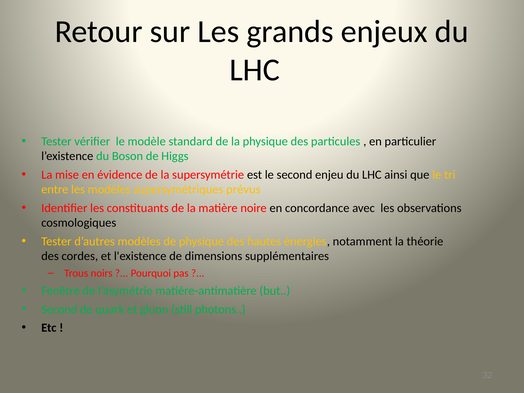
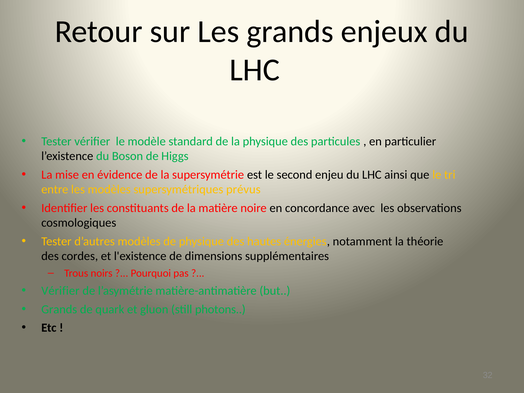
Fenêtre at (61, 291): Fenêtre -> Vérifier
Second at (59, 309): Second -> Grands
